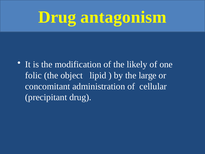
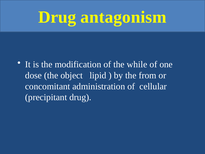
likely: likely -> while
folic: folic -> dose
large: large -> from
